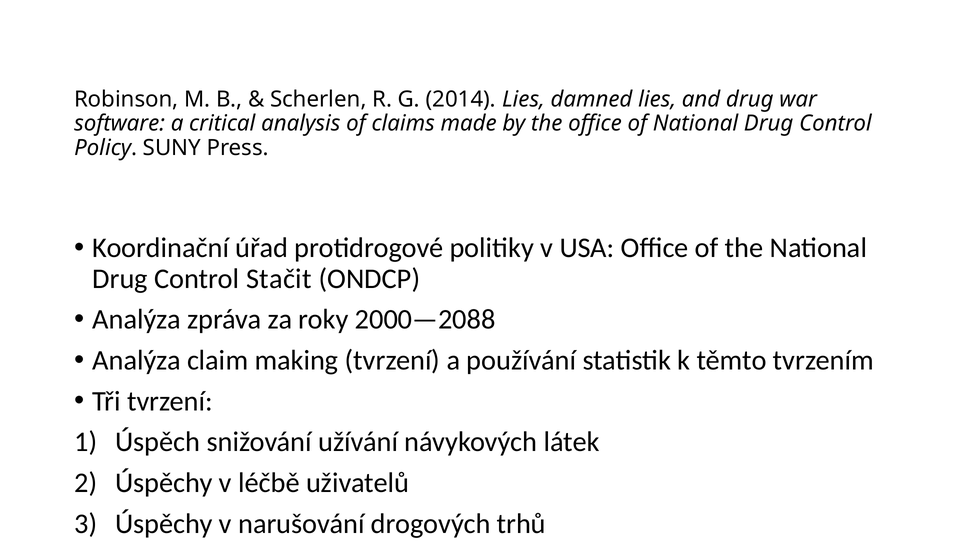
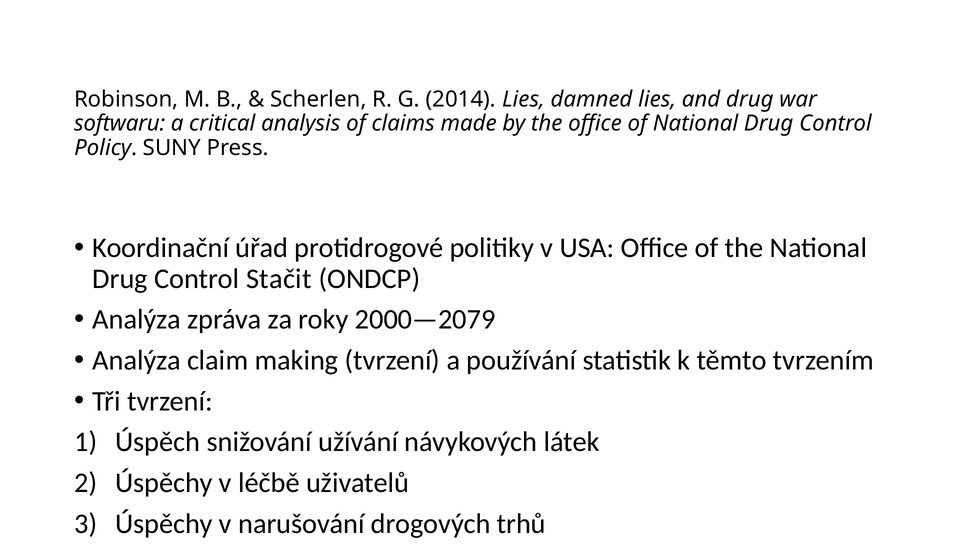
software: software -> softwaru
2000—2088: 2000—2088 -> 2000—2079
